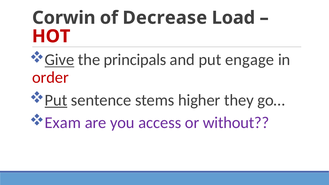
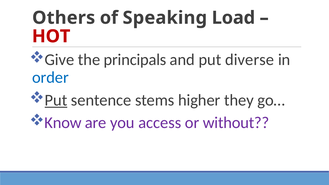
Corwin: Corwin -> Others
Decrease: Decrease -> Speaking
Give underline: present -> none
engage: engage -> diverse
order colour: red -> blue
Exam: Exam -> Know
